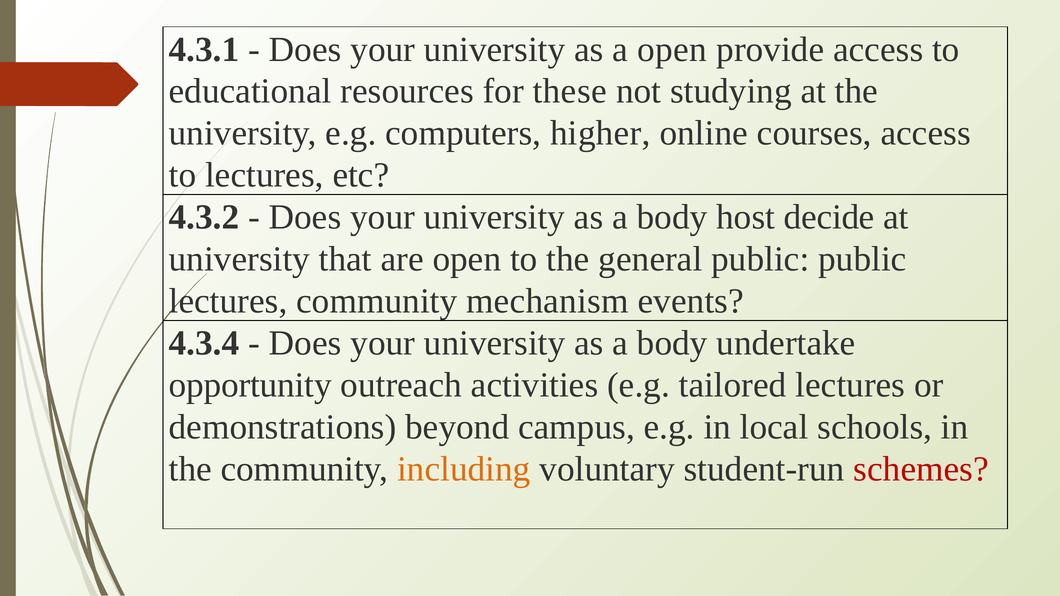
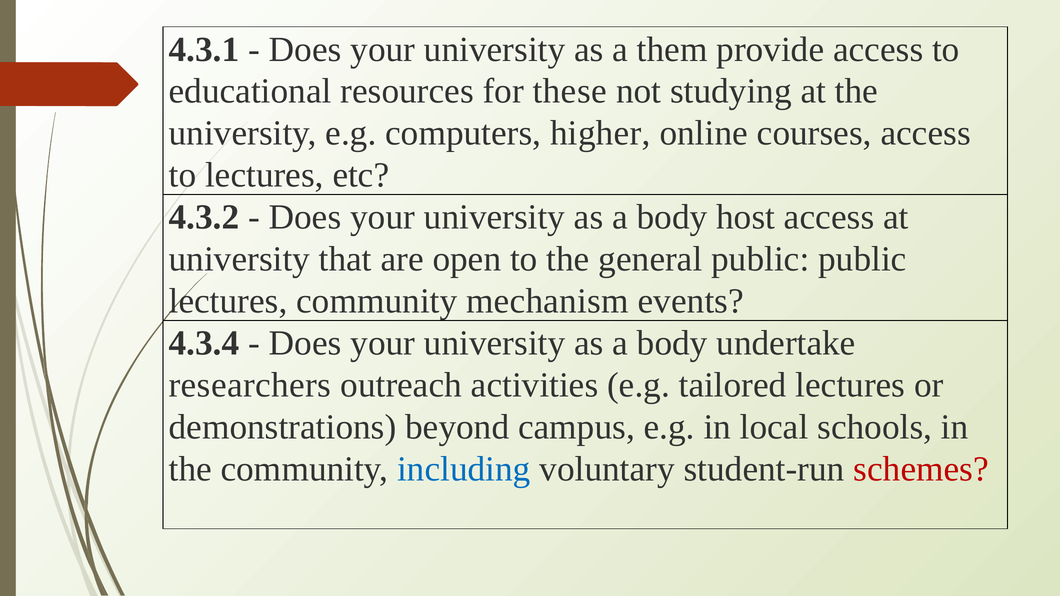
a open: open -> them
host decide: decide -> access
opportunity: opportunity -> researchers
including colour: orange -> blue
